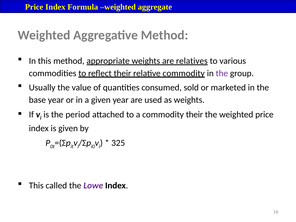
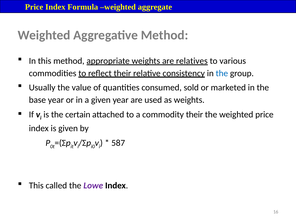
relative commodity: commodity -> consistency
the at (222, 73) colour: purple -> blue
period: period -> certain
325: 325 -> 587
